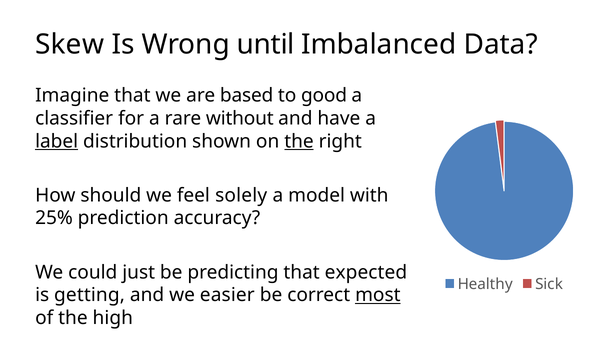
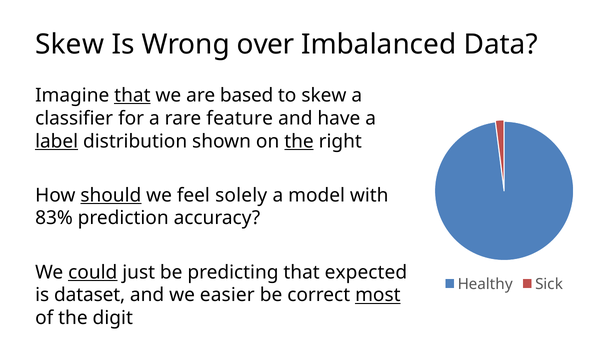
until: until -> over
that at (132, 95) underline: none -> present
to good: good -> skew
without: without -> feature
should underline: none -> present
25%: 25% -> 83%
could underline: none -> present
getting: getting -> dataset
high: high -> digit
